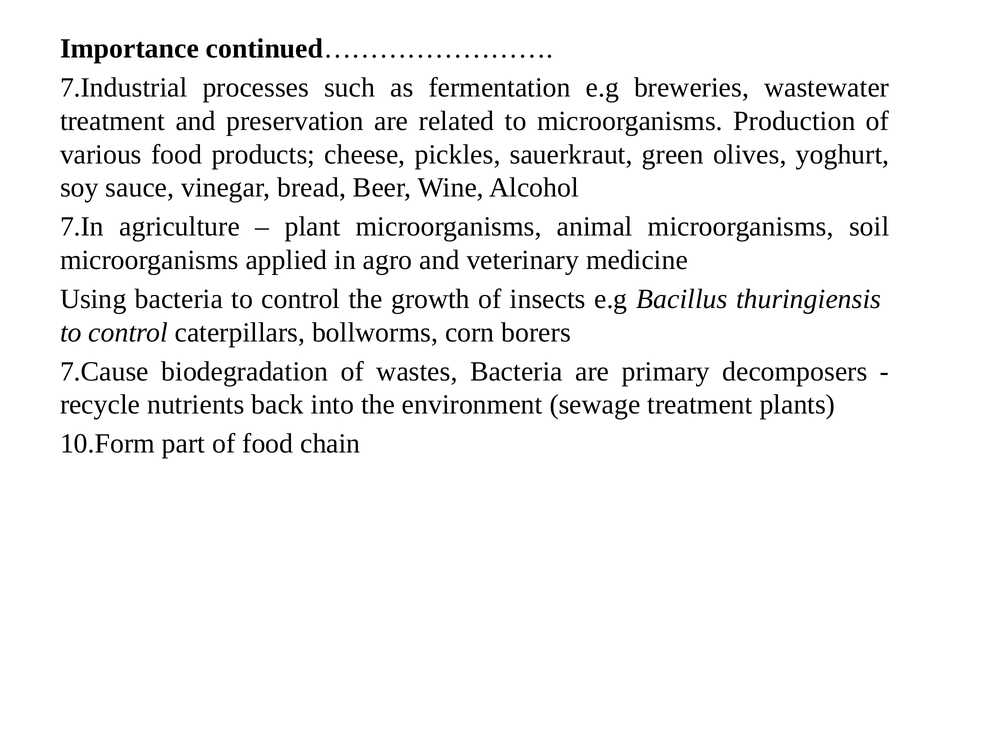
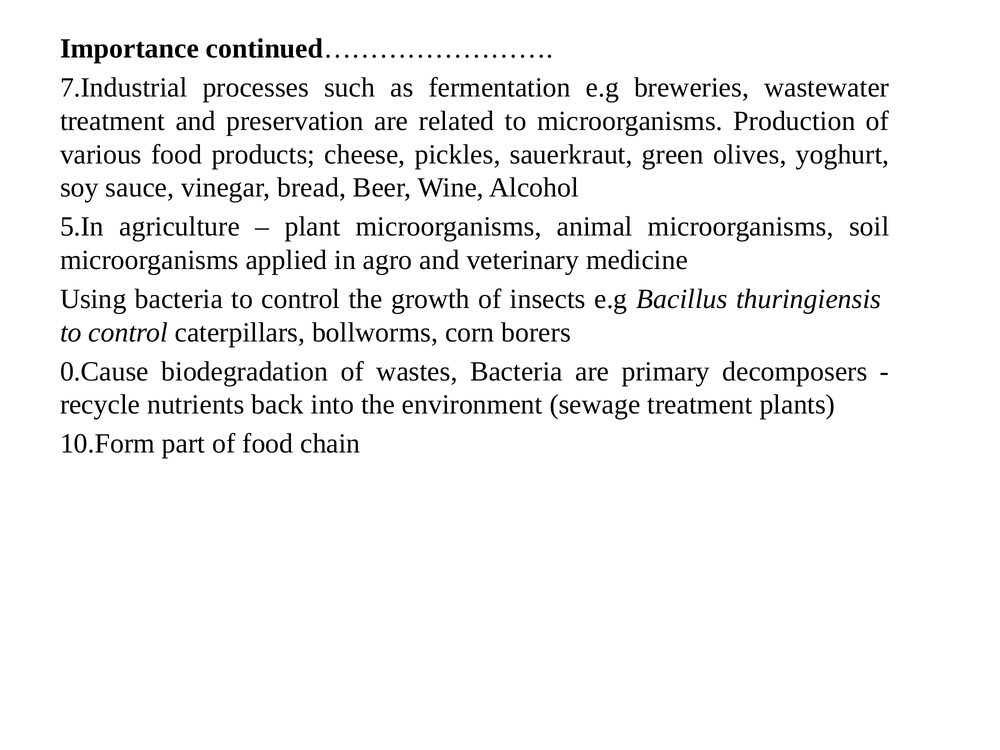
7.In: 7.In -> 5.In
7.Cause: 7.Cause -> 0.Cause
